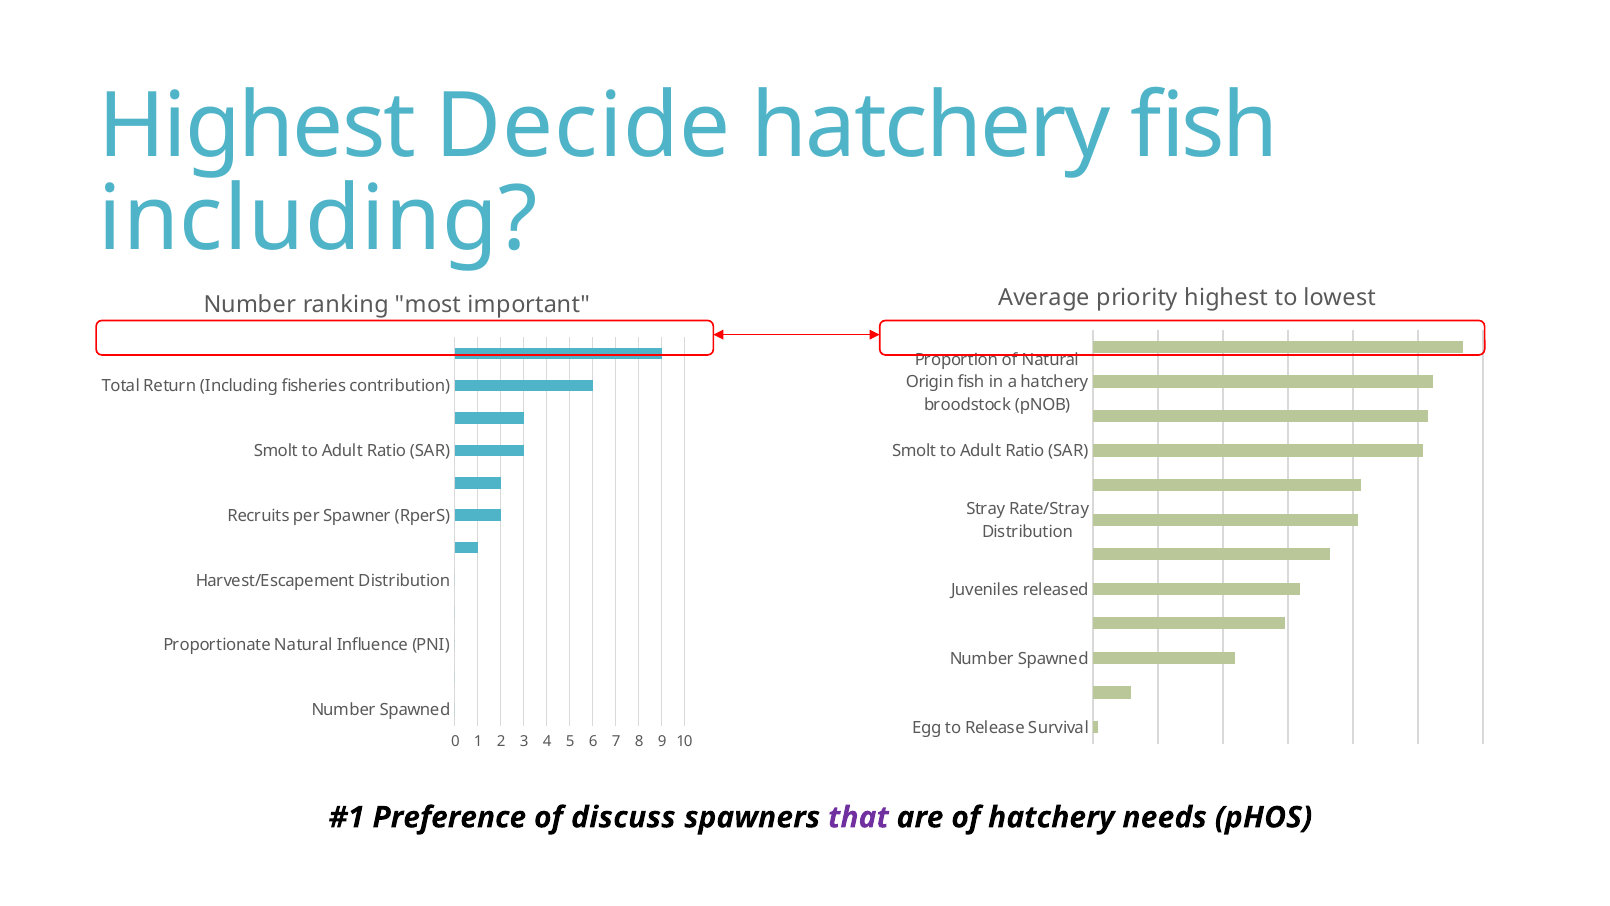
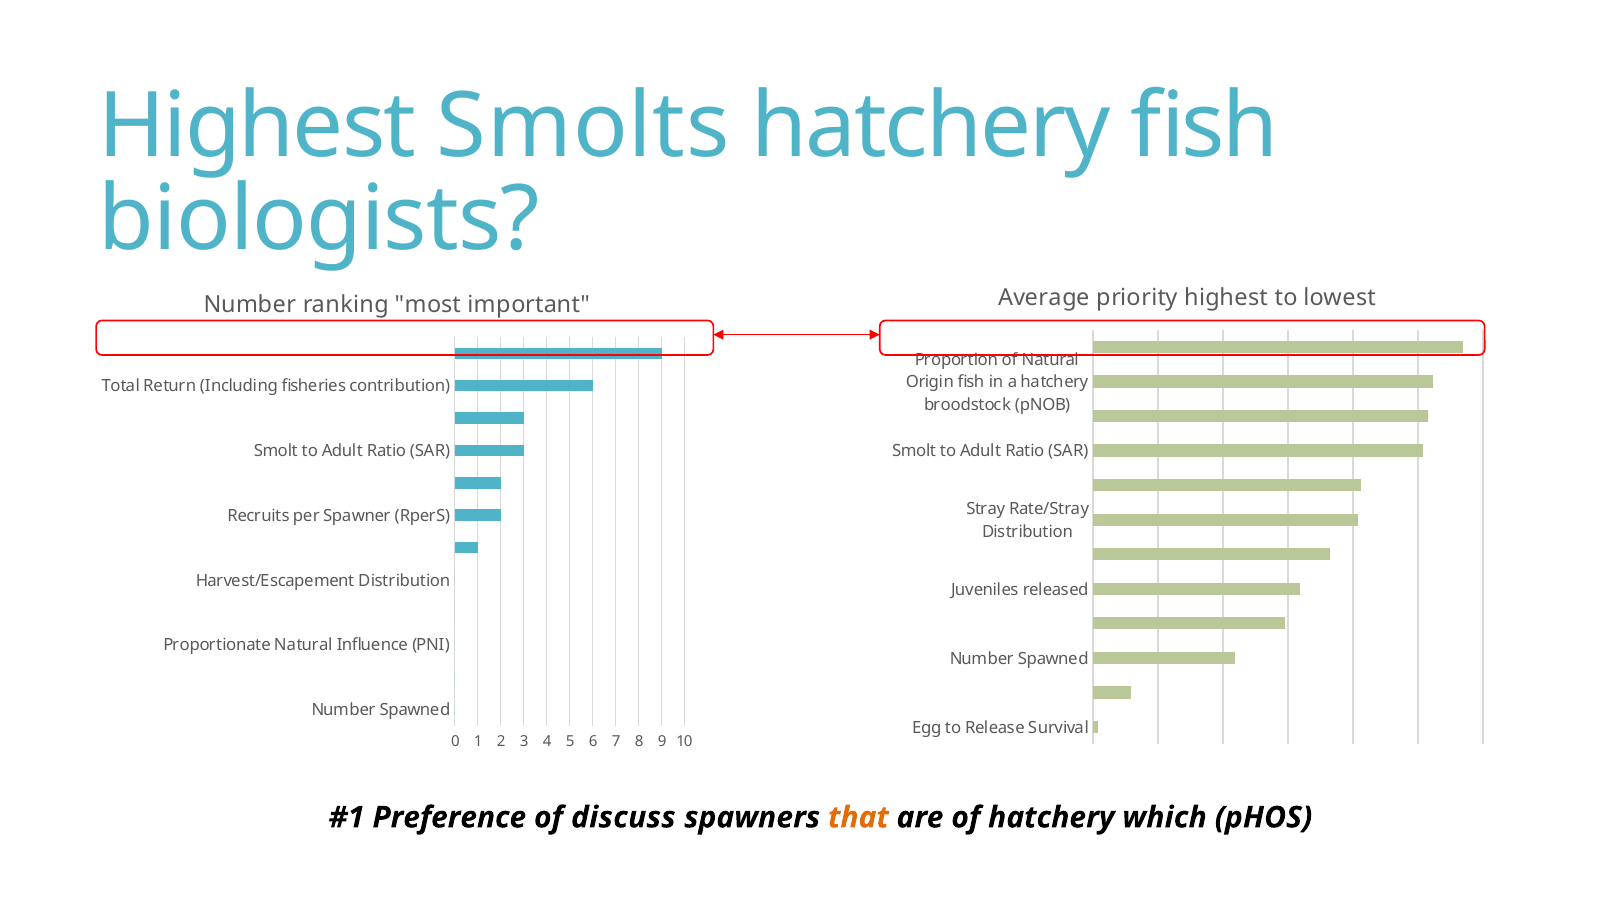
Decide: Decide -> Smolts
including at (319, 219): including -> biologists
that colour: purple -> orange
needs: needs -> which
